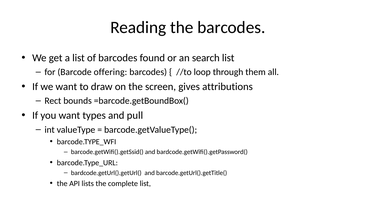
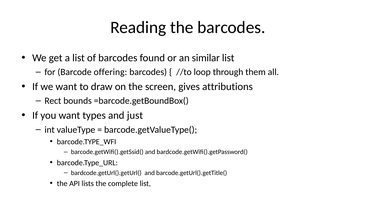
search: search -> similar
pull: pull -> just
